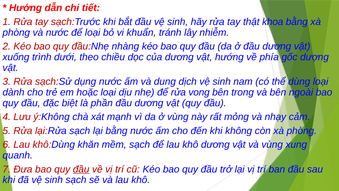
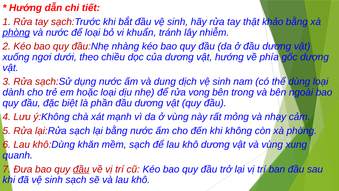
khoa: khoa -> khảo
phòng at (16, 32) underline: none -> present
trình: trình -> ngơi
